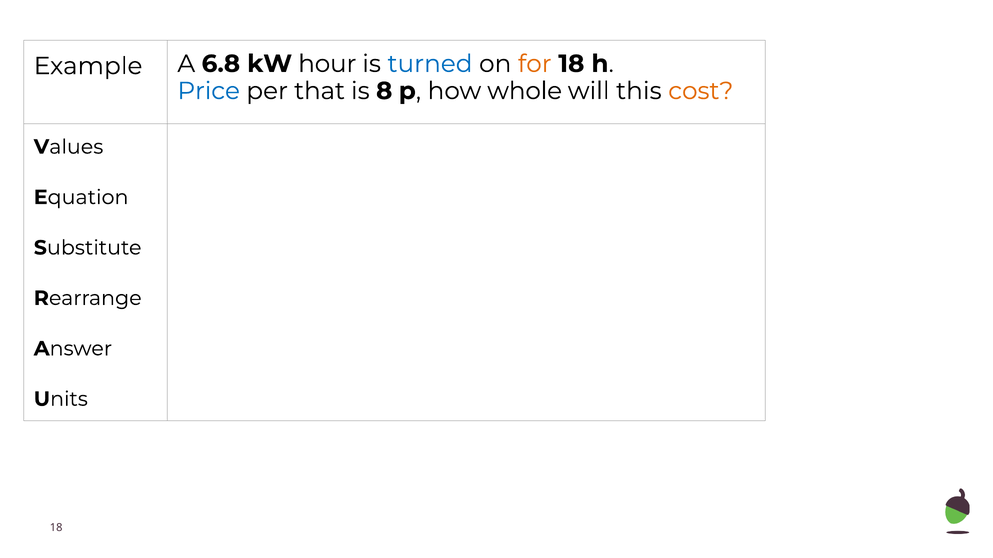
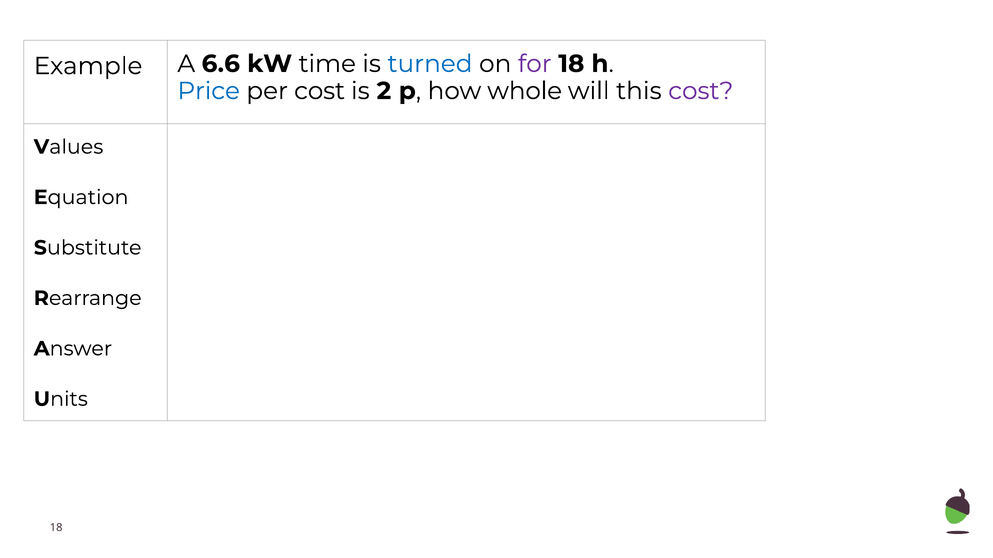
6.8: 6.8 -> 6.6
hour: hour -> time
for colour: orange -> purple
per that: that -> cost
8: 8 -> 2
cost at (701, 91) colour: orange -> purple
